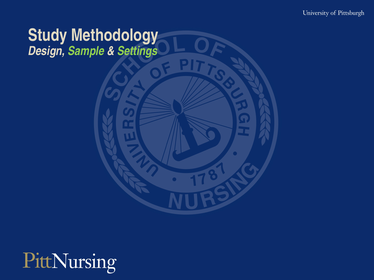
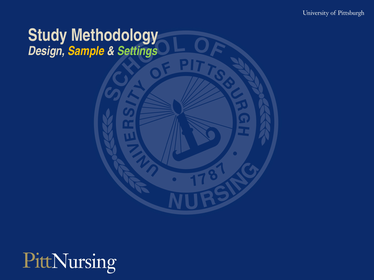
Sample colour: light green -> yellow
